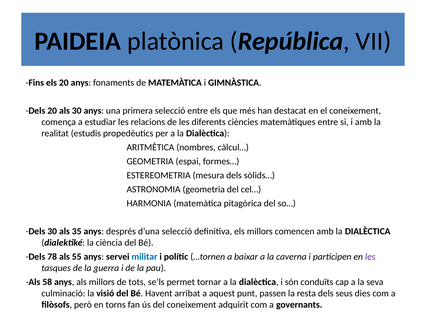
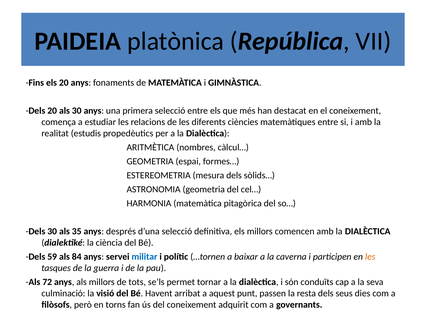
78: 78 -> 59
55: 55 -> 84
les at (370, 257) colour: purple -> orange
58: 58 -> 72
